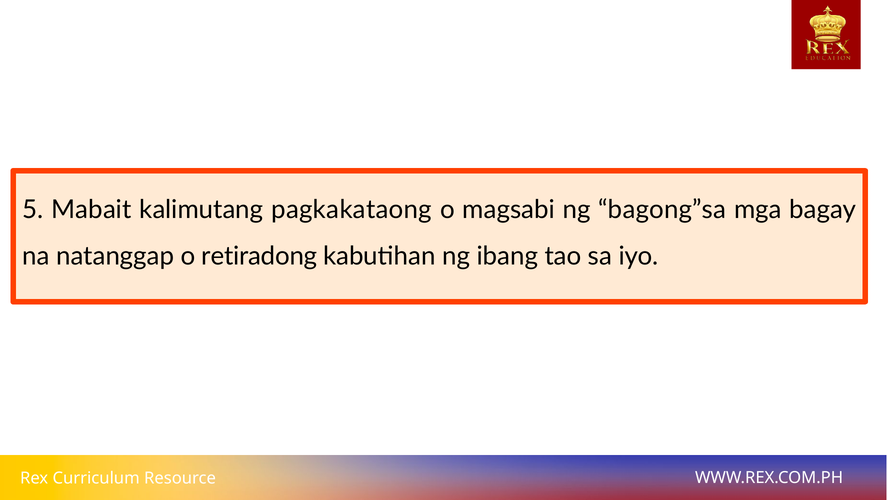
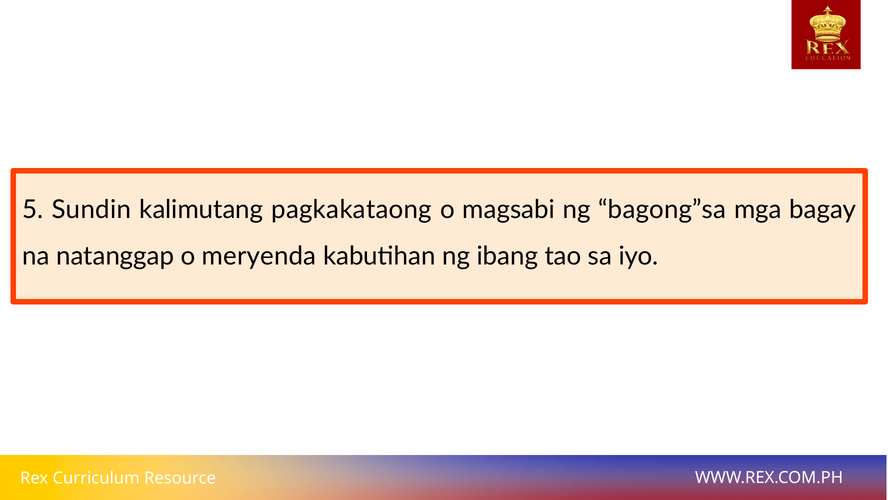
Mabait: Mabait -> Sundin
retiradong: retiradong -> meryenda
